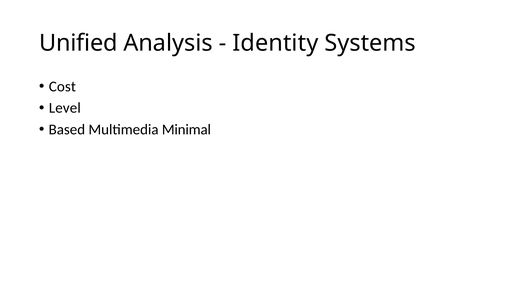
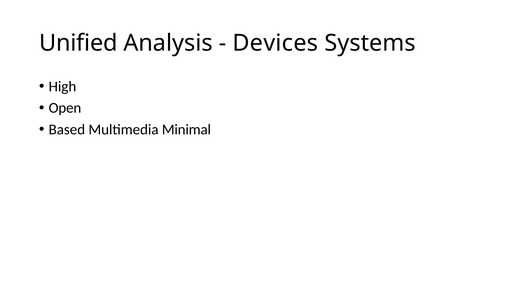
Identity: Identity -> Devices
Cost: Cost -> High
Level: Level -> Open
